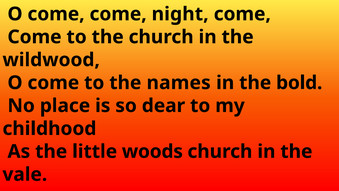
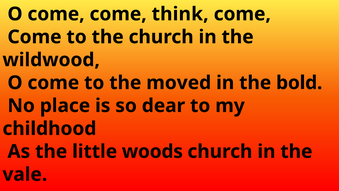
night: night -> think
names: names -> moved
